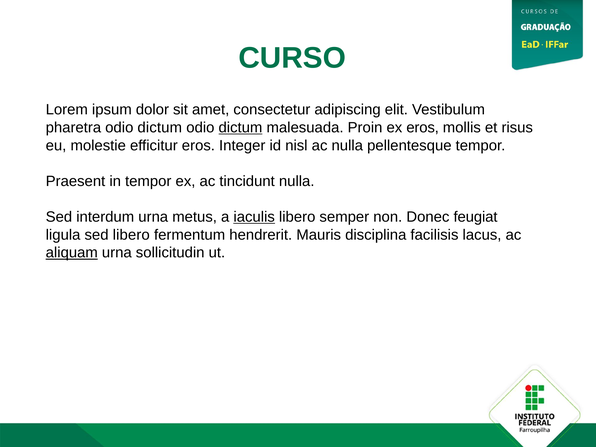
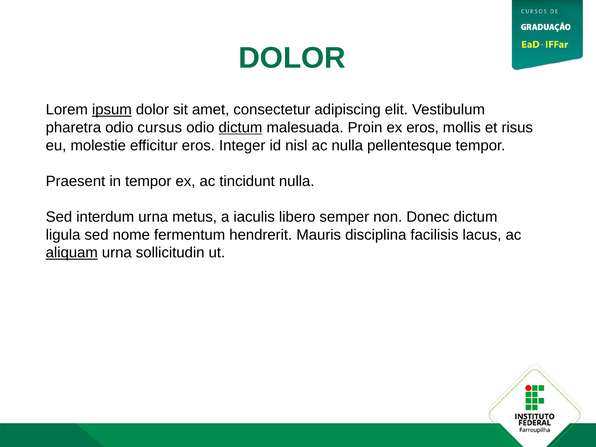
CURSO at (292, 58): CURSO -> DOLOR
ipsum underline: none -> present
pharetra odio dictum: dictum -> cursus
iaculis underline: present -> none
Donec feugiat: feugiat -> dictum
sed libero: libero -> nome
